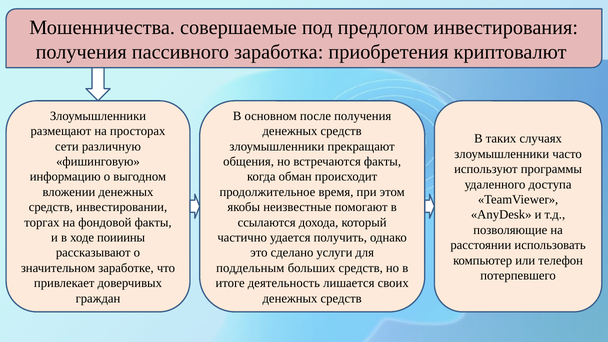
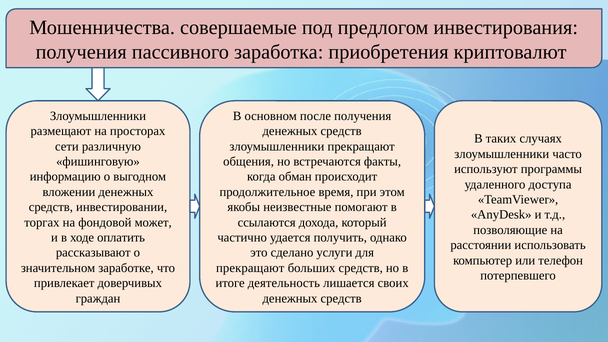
фондовой факты: факты -> может
поииины: поииины -> оплатить
поддельным at (250, 268): поддельным -> прекращают
